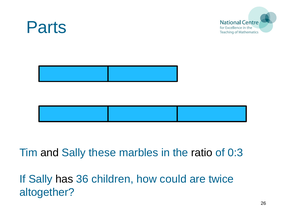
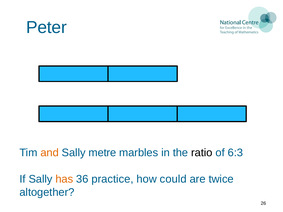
Parts: Parts -> Peter
and colour: black -> orange
these: these -> metre
0:3: 0:3 -> 6:3
has colour: black -> orange
children: children -> practice
